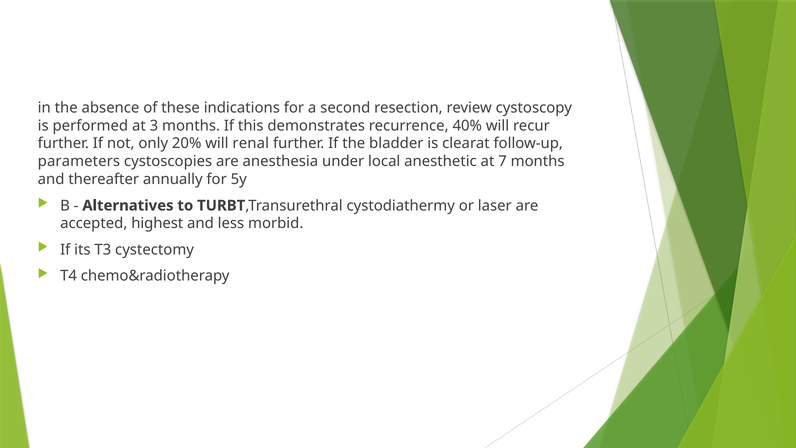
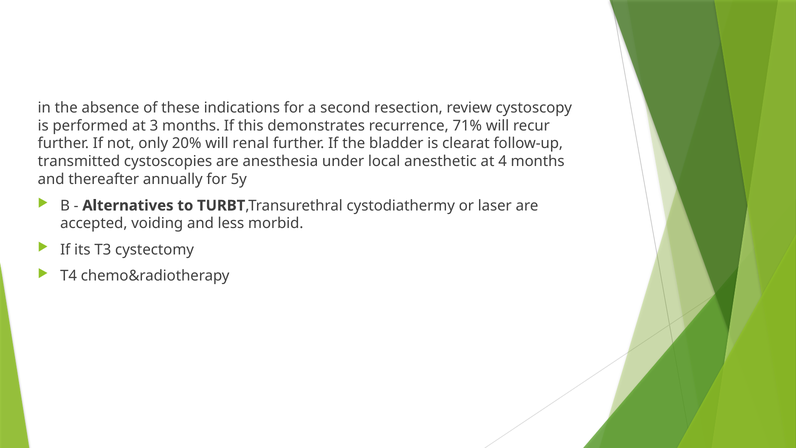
40%: 40% -> 71%
parameters: parameters -> transmitted
7: 7 -> 4
highest: highest -> voiding
